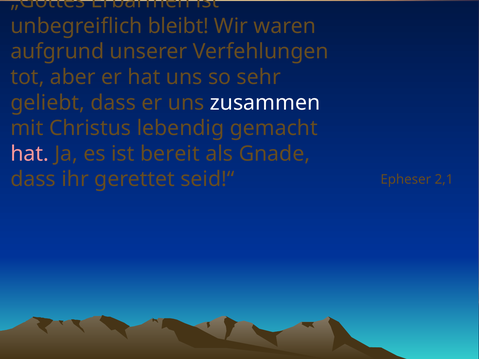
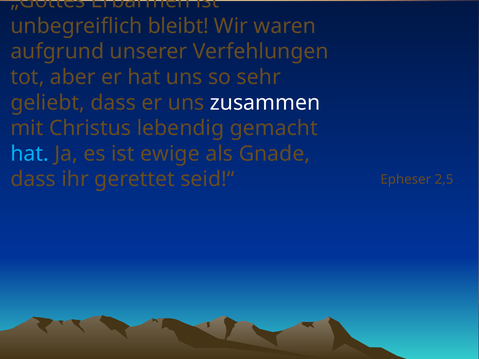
hat at (30, 154) colour: pink -> light blue
bereit: bereit -> ewige
2,1: 2,1 -> 2,5
